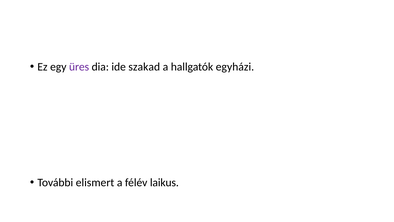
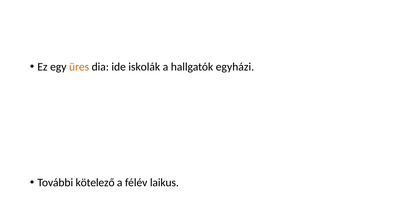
üres colour: purple -> orange
szakad: szakad -> iskolák
elismert: elismert -> kötelező
